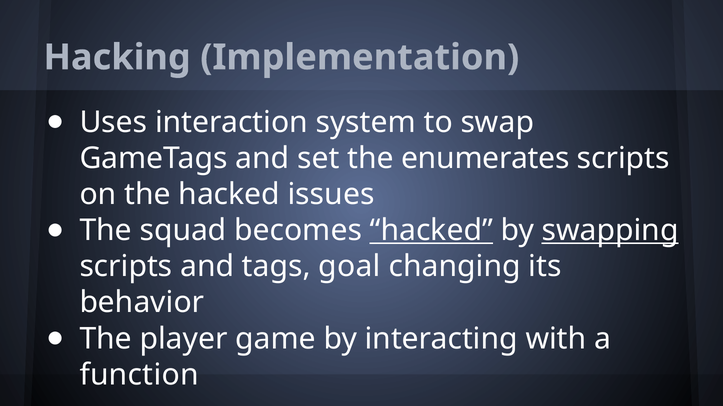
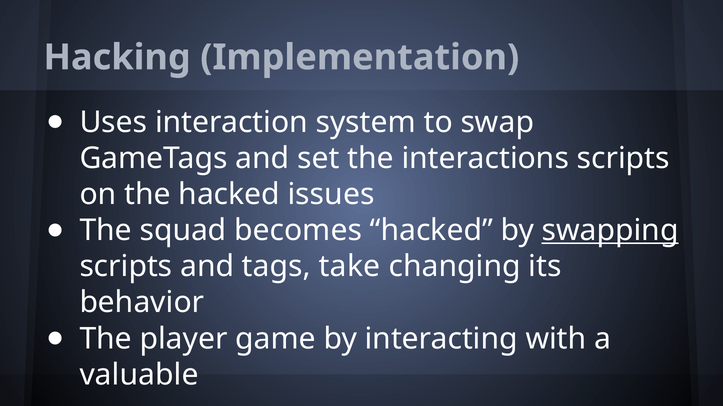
enumerates: enumerates -> interactions
hacked at (431, 231) underline: present -> none
goal: goal -> take
function: function -> valuable
